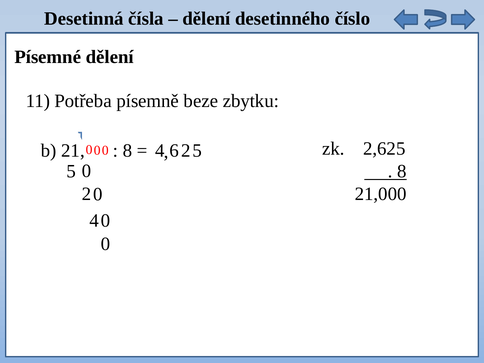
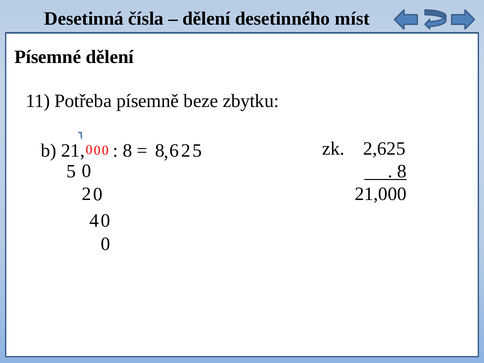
číslo: číslo -> míst
4 at (160, 151): 4 -> 8
